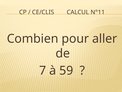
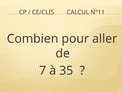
59: 59 -> 35
